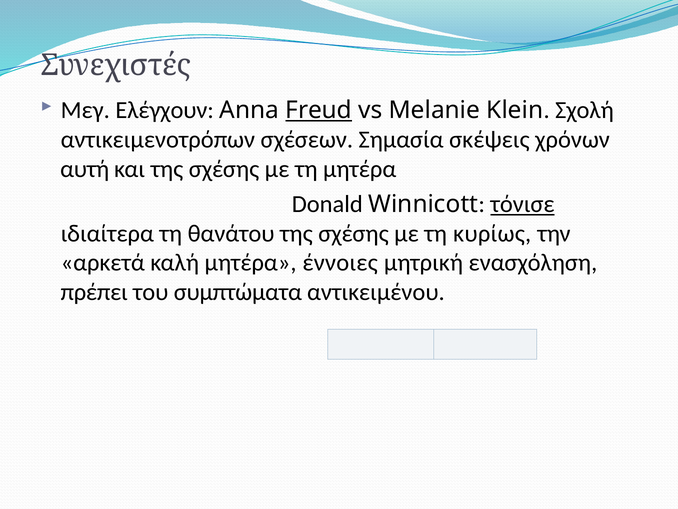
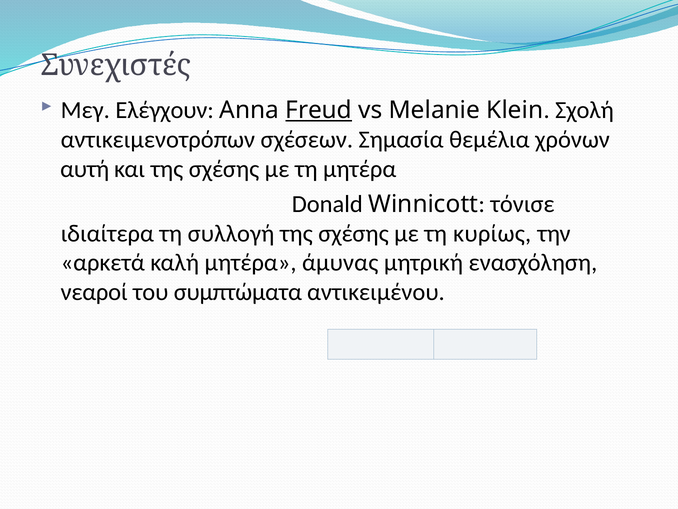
σκέψεις: σκέψεις -> θεμέλια
τόνισε underline: present -> none
θανάτου: θανάτου -> συλλογή
έννοιες: έννοιες -> άμυνας
πρέπει: πρέπει -> νεαροί
